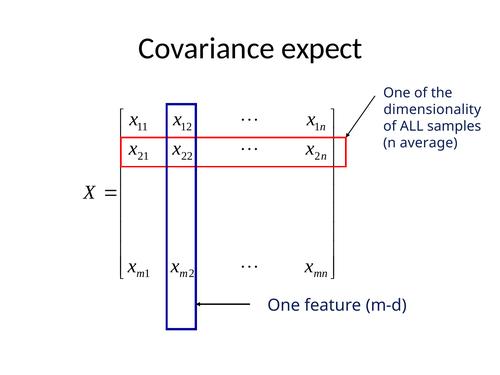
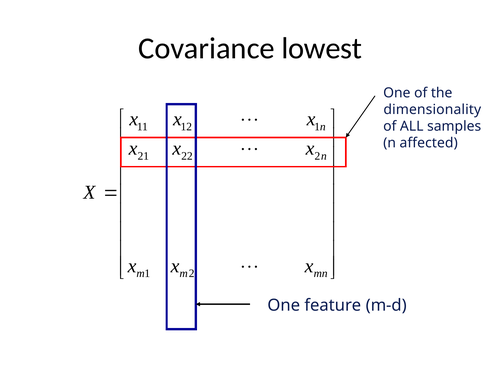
expect: expect -> lowest
average: average -> affected
